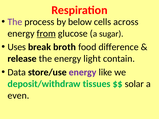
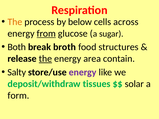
The at (15, 22) colour: purple -> orange
Uses: Uses -> Both
difference: difference -> structures
the at (45, 59) underline: none -> present
light: light -> area
Data: Data -> Salty
even: even -> form
